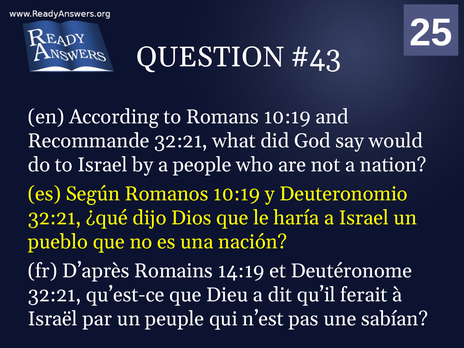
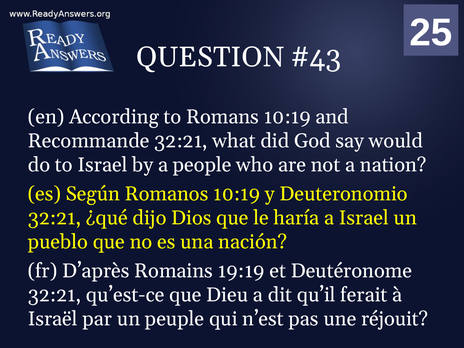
14:19: 14:19 -> 19:19
sabían: sabían -> réjouit
